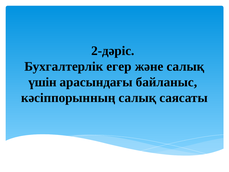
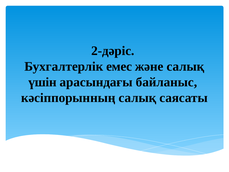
егер: егер -> емес
